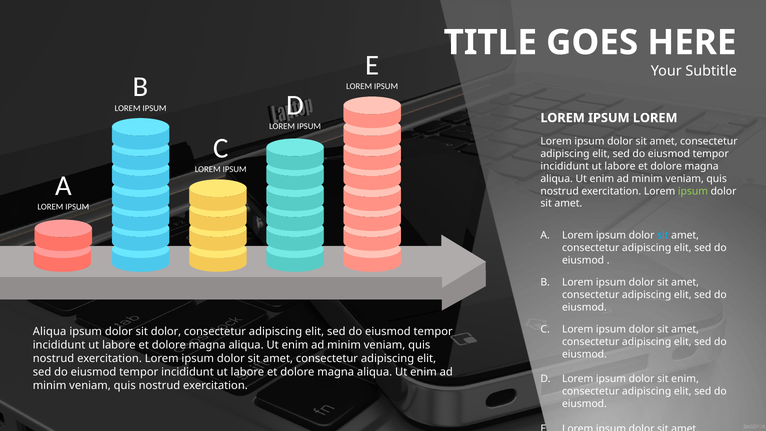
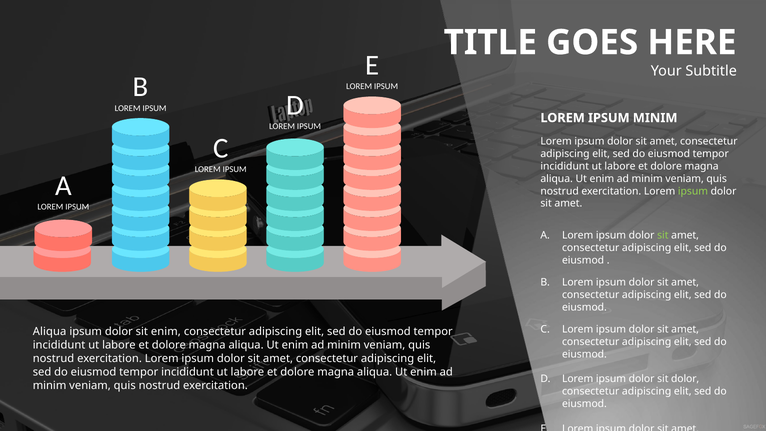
IPSUM LOREM: LOREM -> MINIM
sit at (663, 235) colour: light blue -> light green
sit dolor: dolor -> enim
sit enim: enim -> dolor
